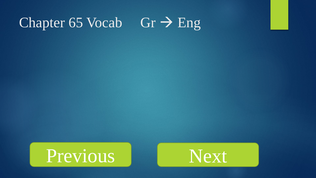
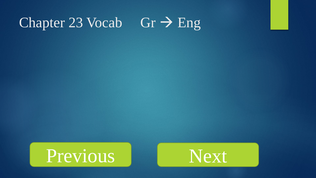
65: 65 -> 23
